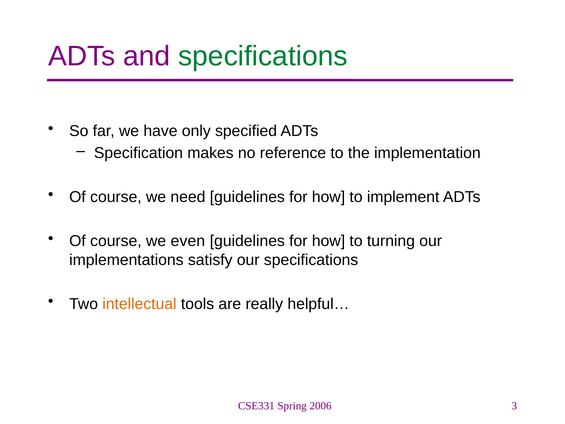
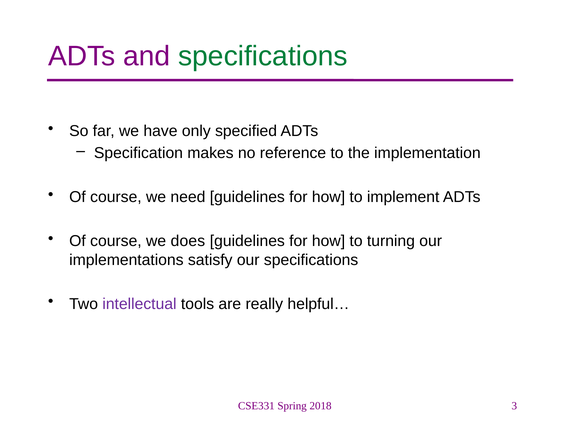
even: even -> does
intellectual colour: orange -> purple
2006: 2006 -> 2018
